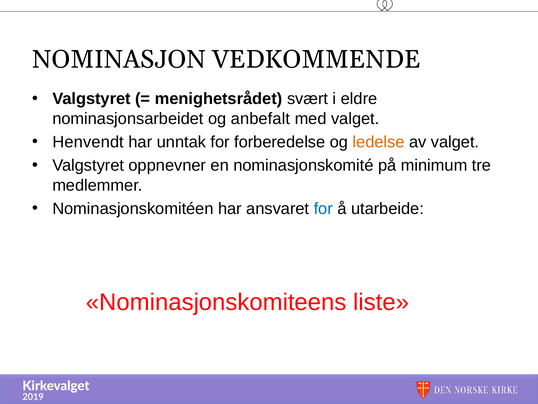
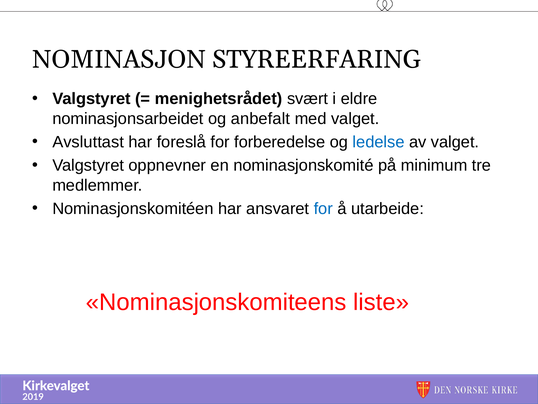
VEDKOMMENDE: VEDKOMMENDE -> STYREERFARING
Henvendt: Henvendt -> Avsluttast
unntak: unntak -> foreslå
ledelse colour: orange -> blue
